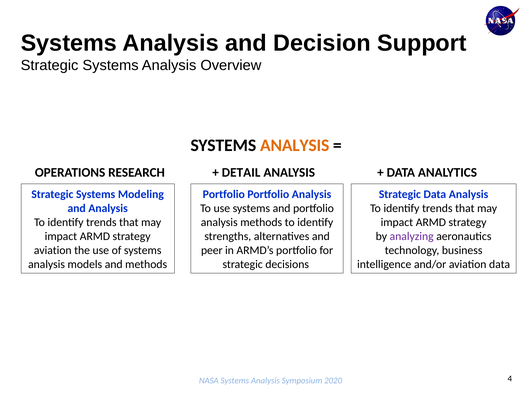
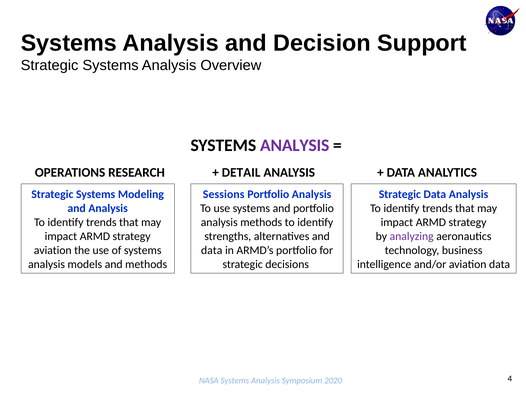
ANALYSIS at (295, 146) colour: orange -> purple
Portfolio at (224, 195): Portfolio -> Sessions
peer at (212, 251): peer -> data
